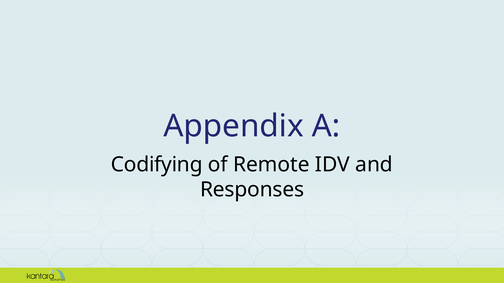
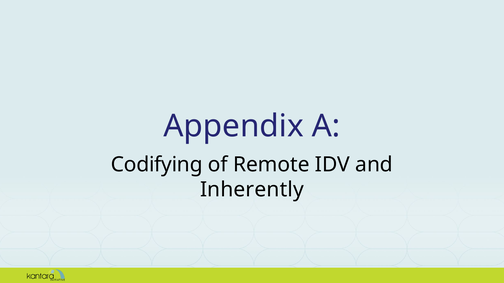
Responses: Responses -> Inherently
